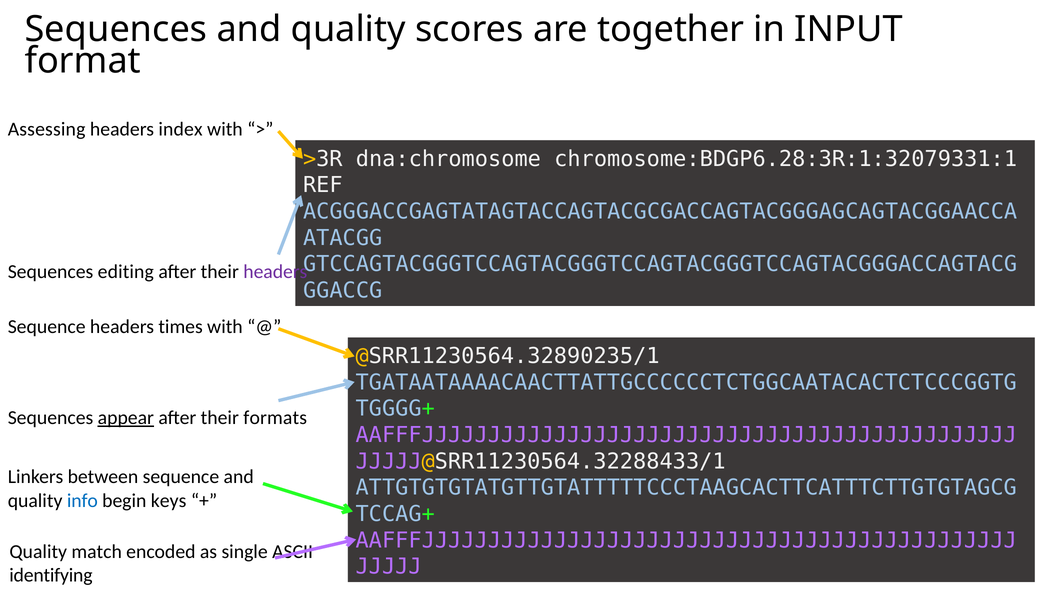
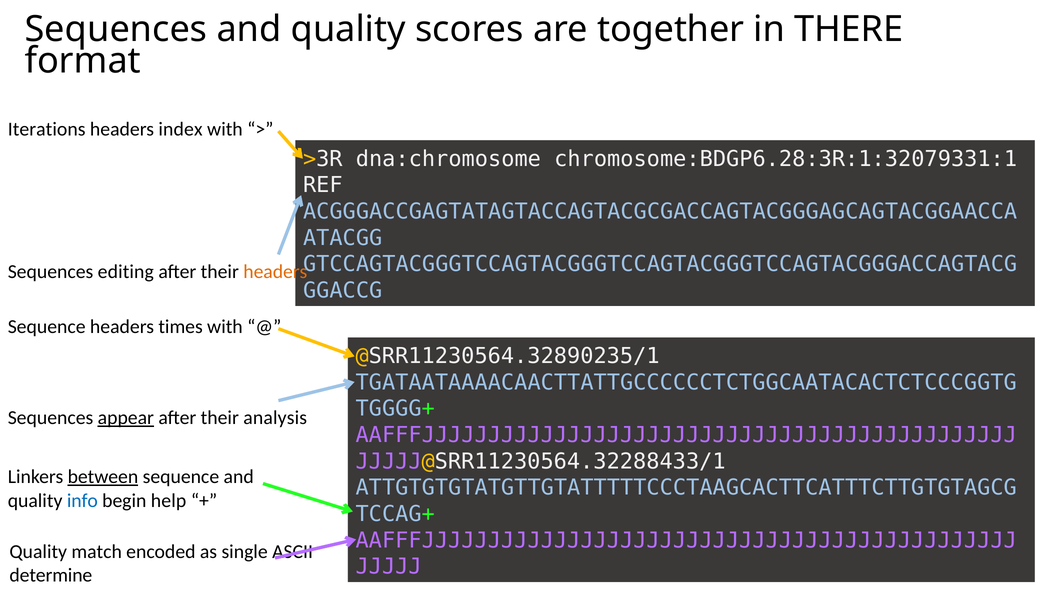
INPUT: INPUT -> THERE
Assessing: Assessing -> Iterations
headers at (275, 271) colour: purple -> orange
formats: formats -> analysis
between underline: none -> present
keys: keys -> help
identifying: identifying -> determine
